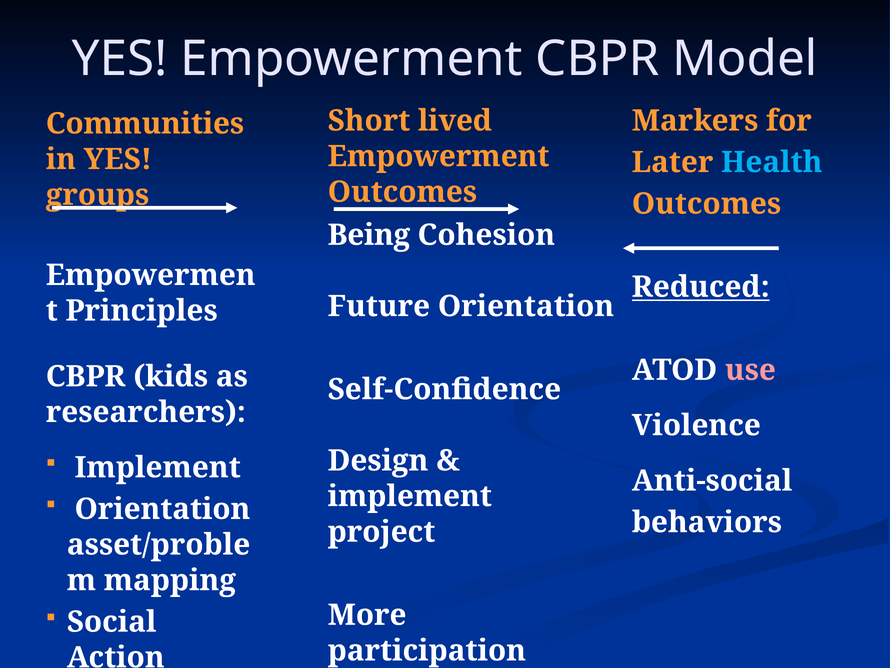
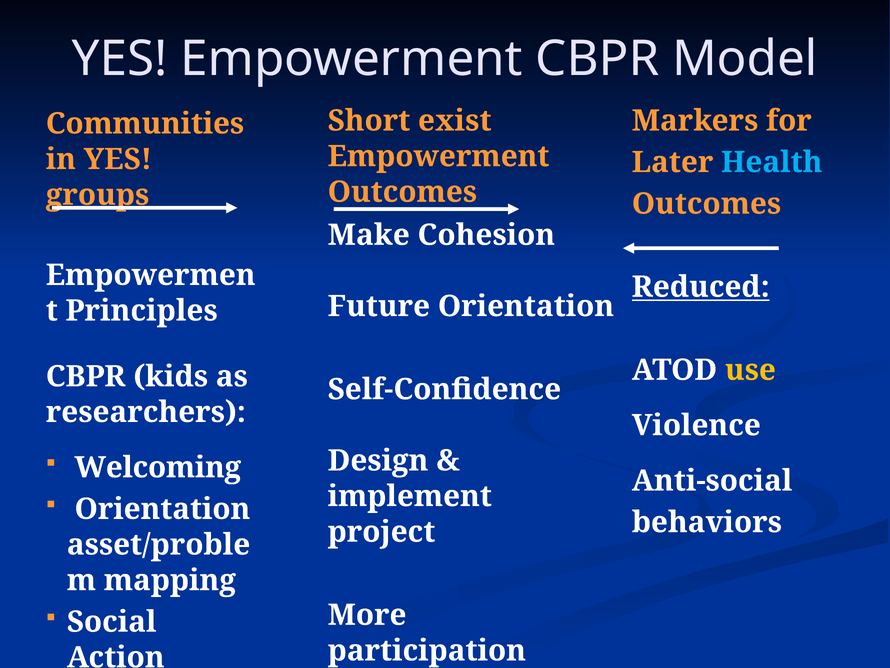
lived: lived -> exist
Being: Being -> Make
use colour: pink -> yellow
Implement at (158, 467): Implement -> Welcoming
